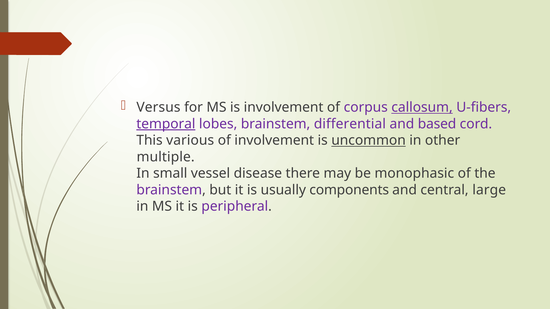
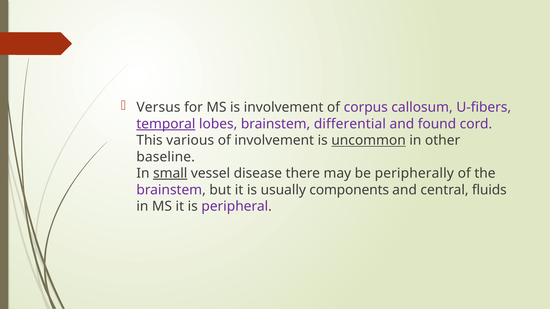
callosum underline: present -> none
based: based -> found
multiple: multiple -> baseline
small underline: none -> present
monophasic: monophasic -> peripherally
large: large -> fluids
